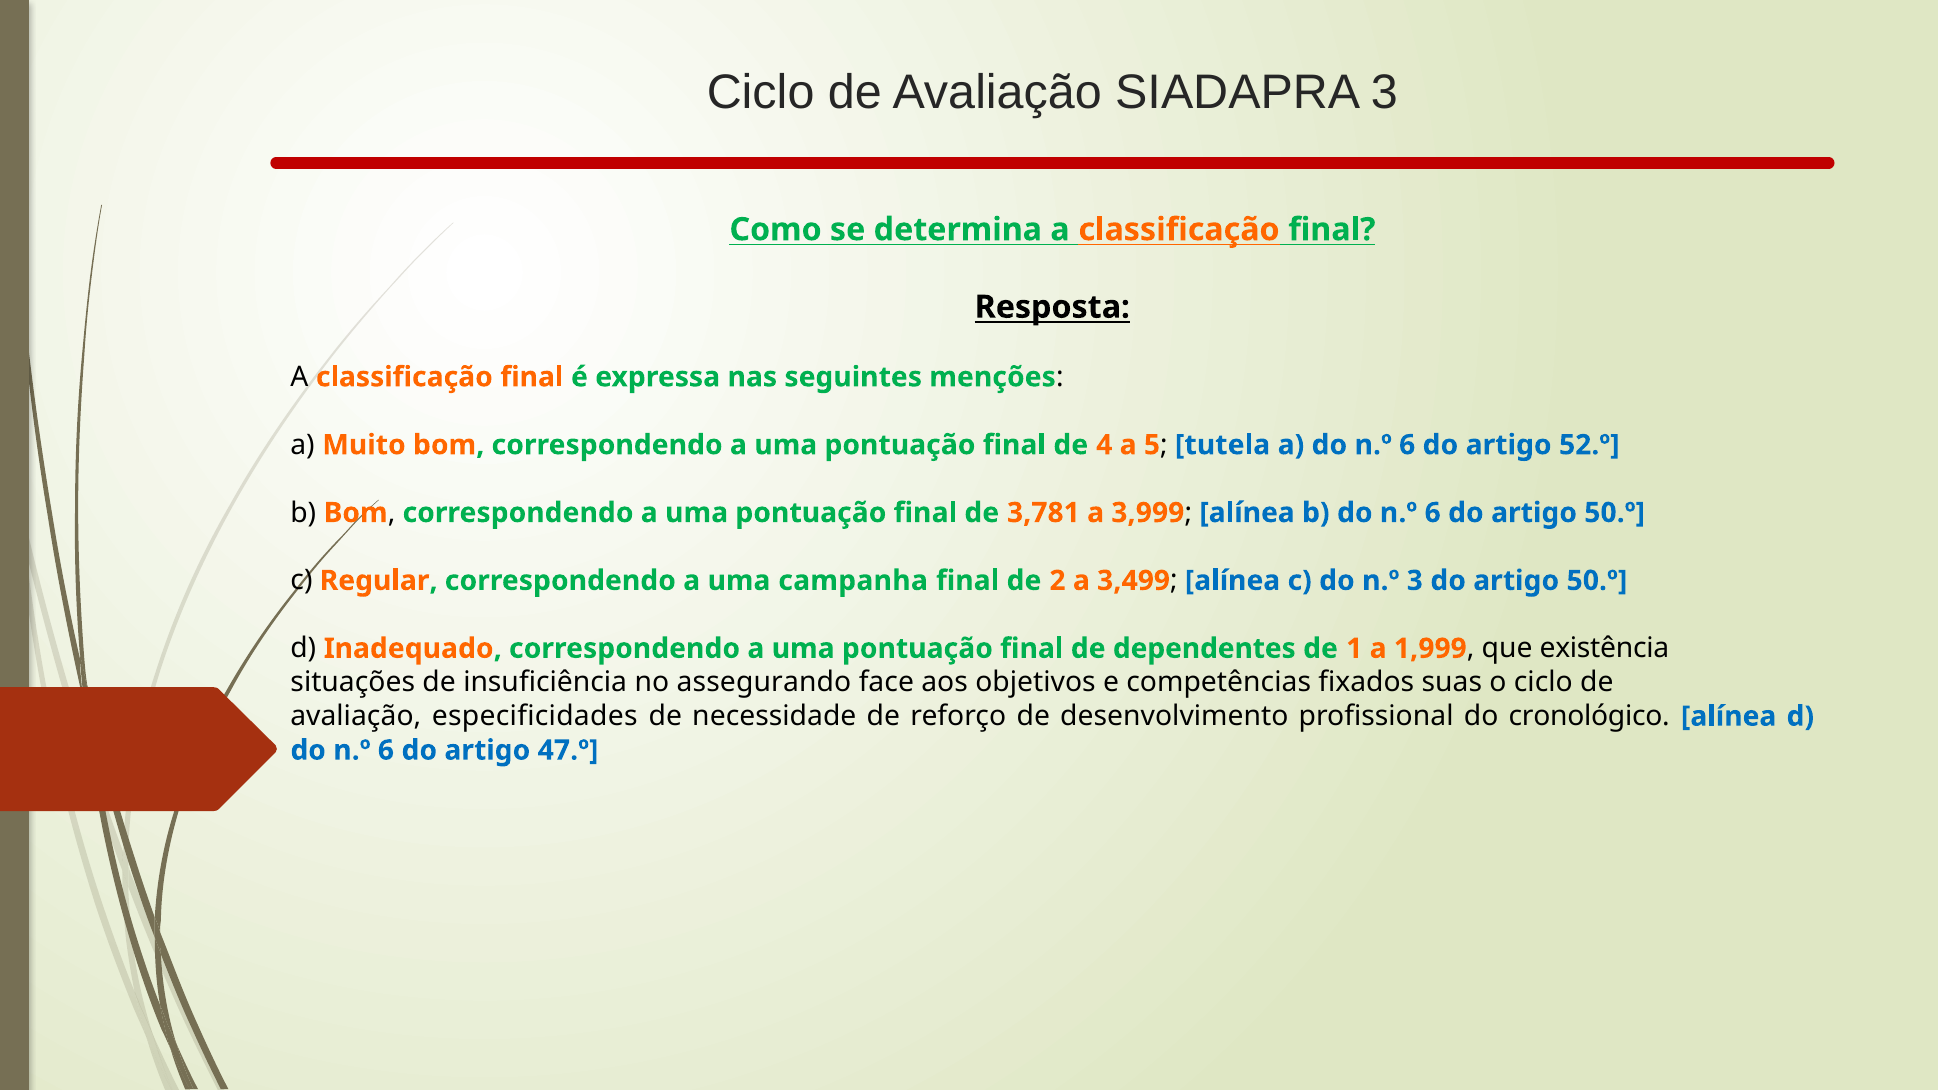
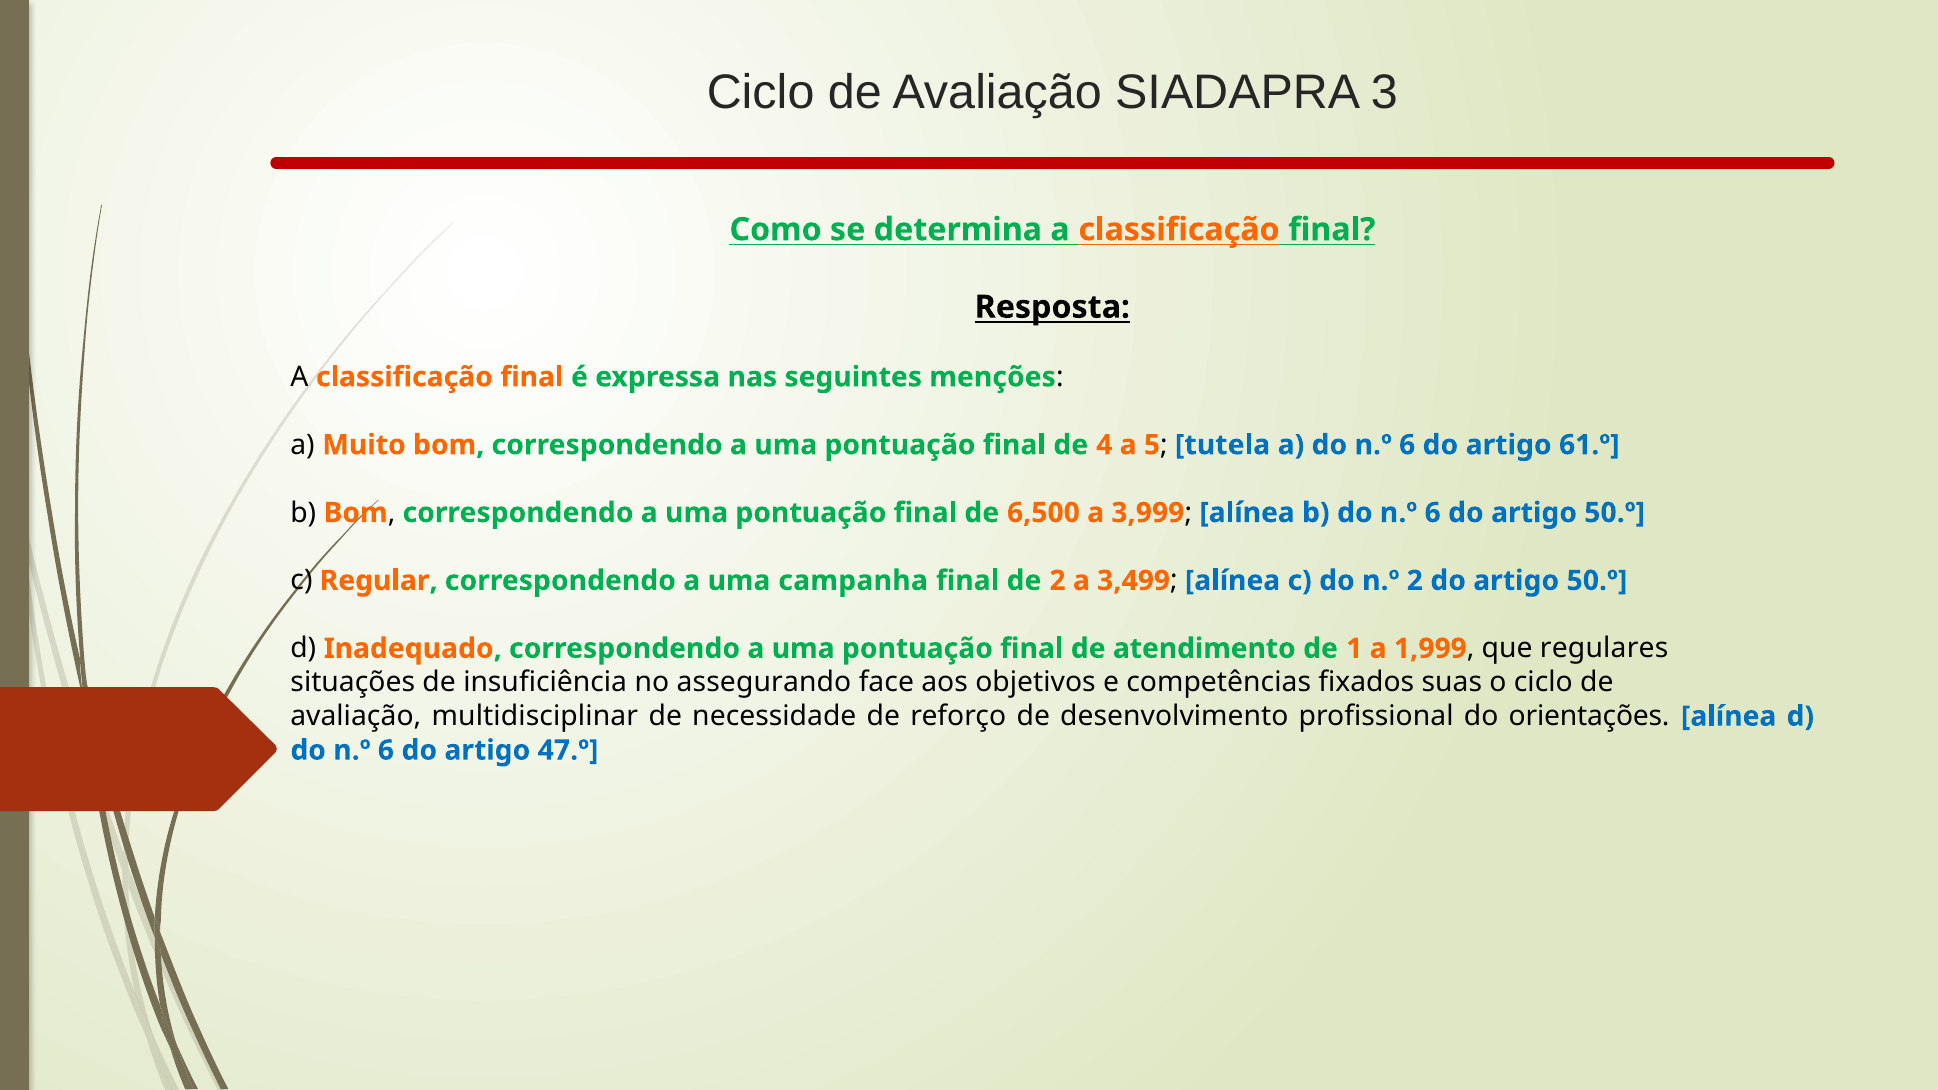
52.º: 52.º -> 61.º
3,781: 3,781 -> 6,500
n.º 3: 3 -> 2
dependentes: dependentes -> atendimento
existência: existência -> regulares
especificidades: especificidades -> multidisciplinar
cronológico: cronológico -> orientações
